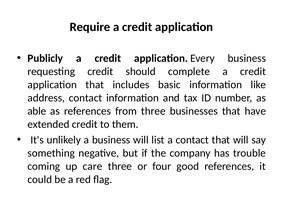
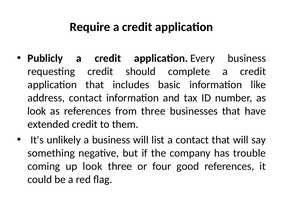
able at (37, 111): able -> look
up care: care -> look
